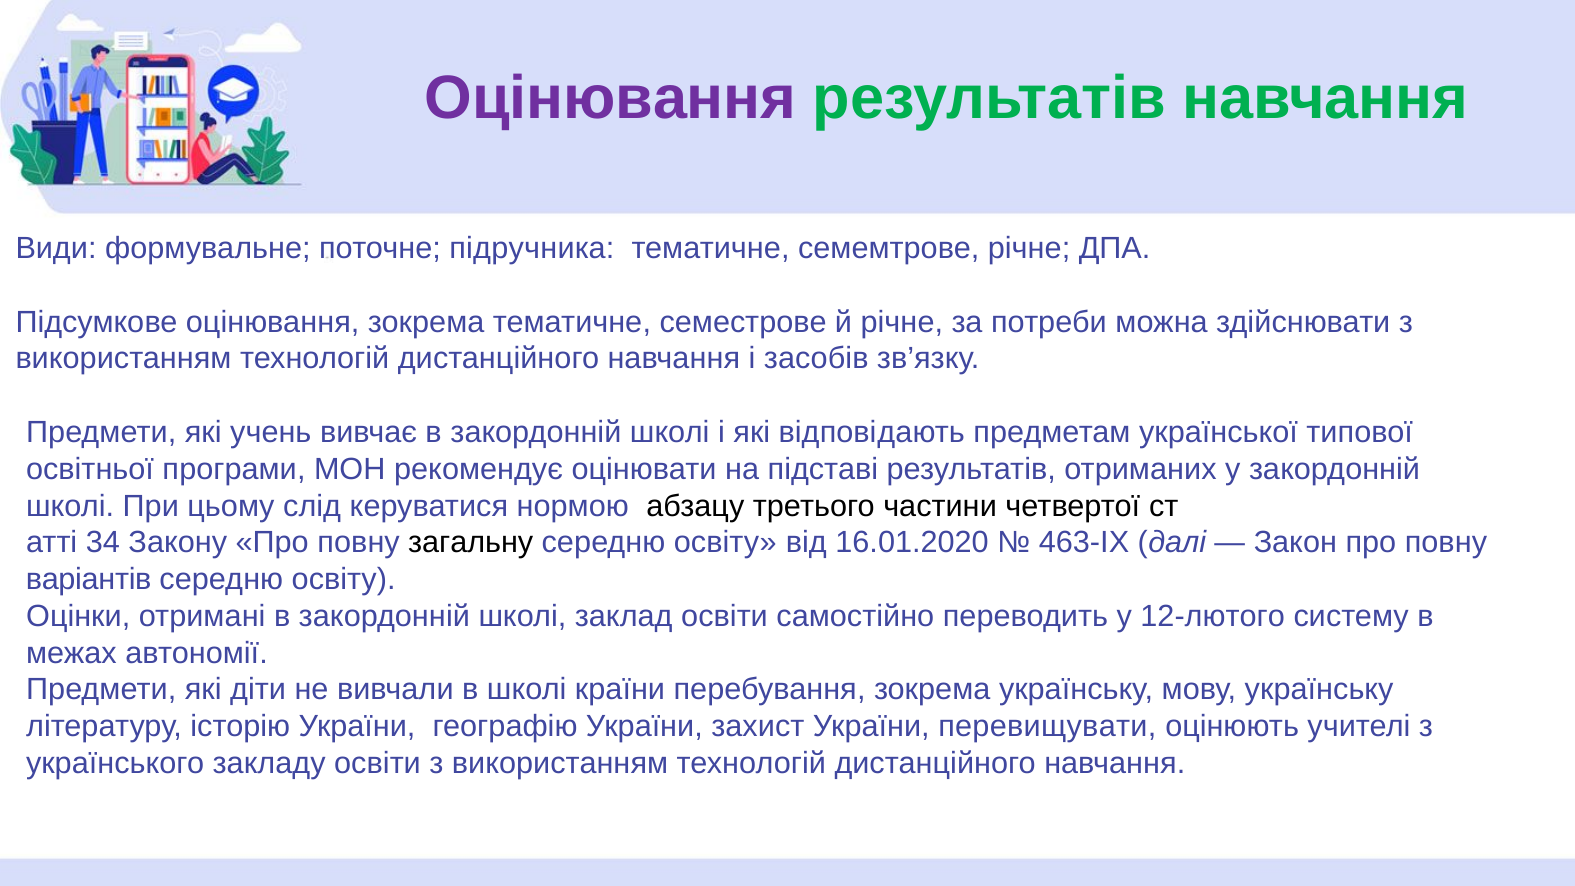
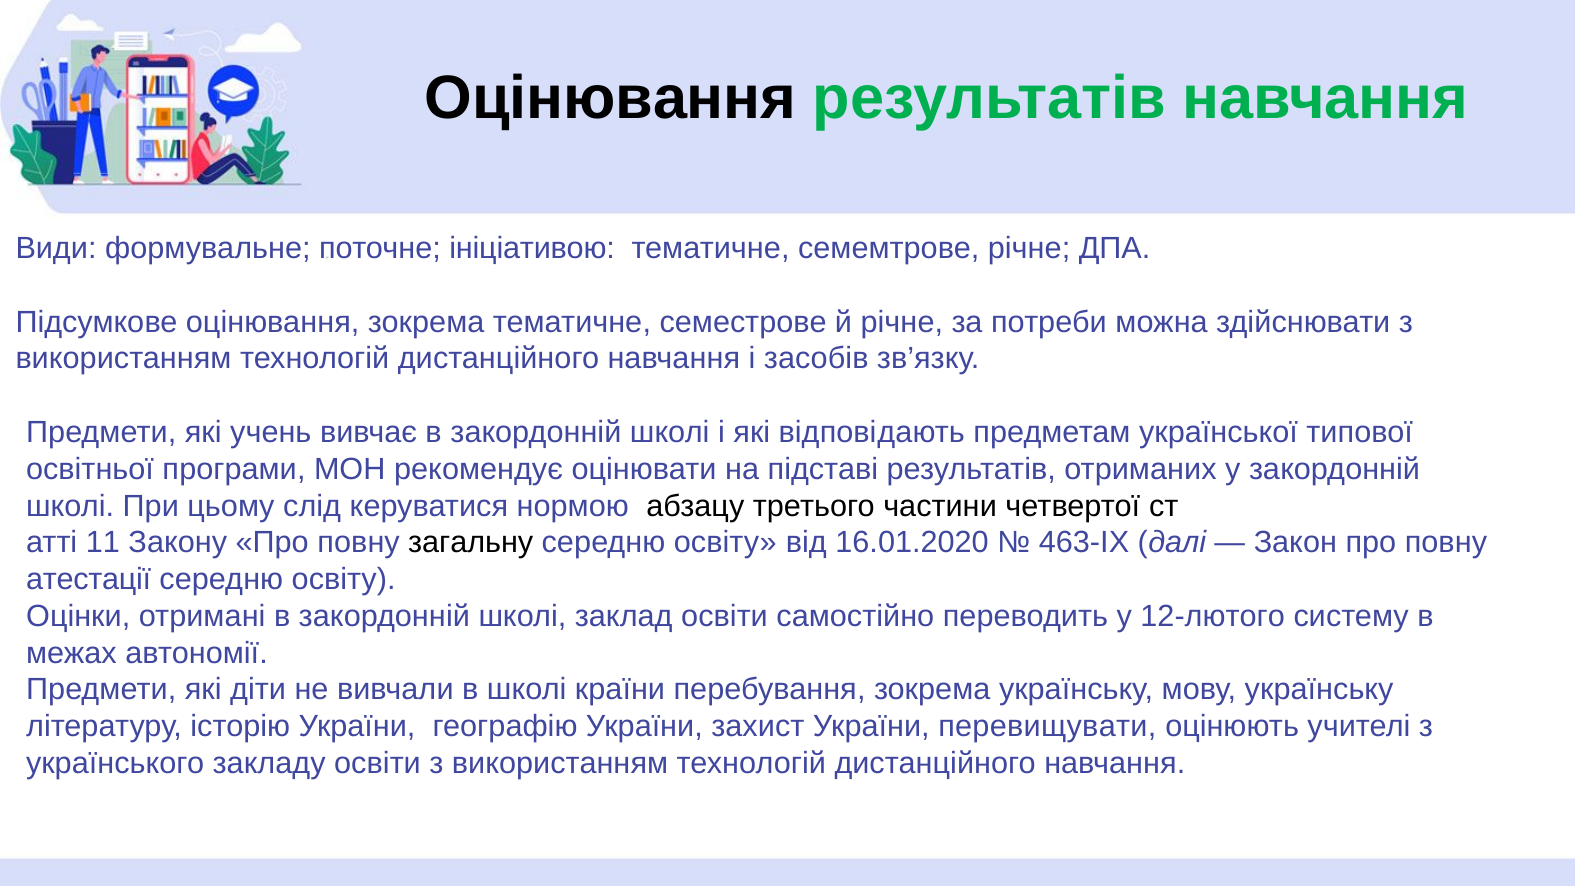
Оцінювання at (611, 98) colour: purple -> black
підручника: підручника -> ініціативою
34: 34 -> 11
варіантів: варіантів -> атестації
